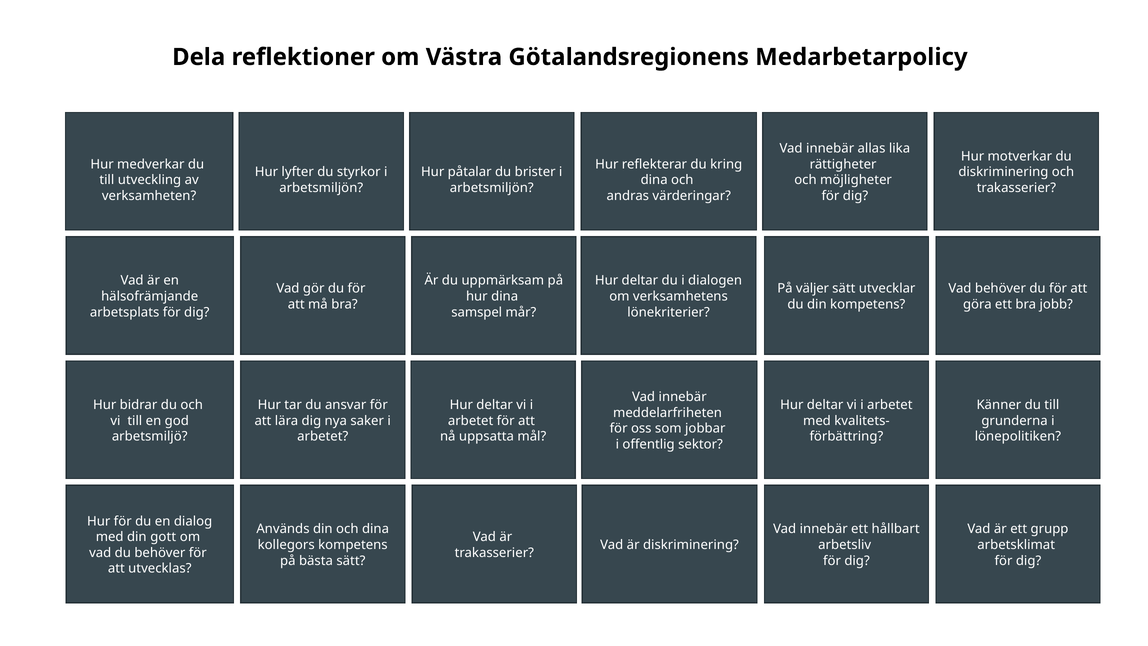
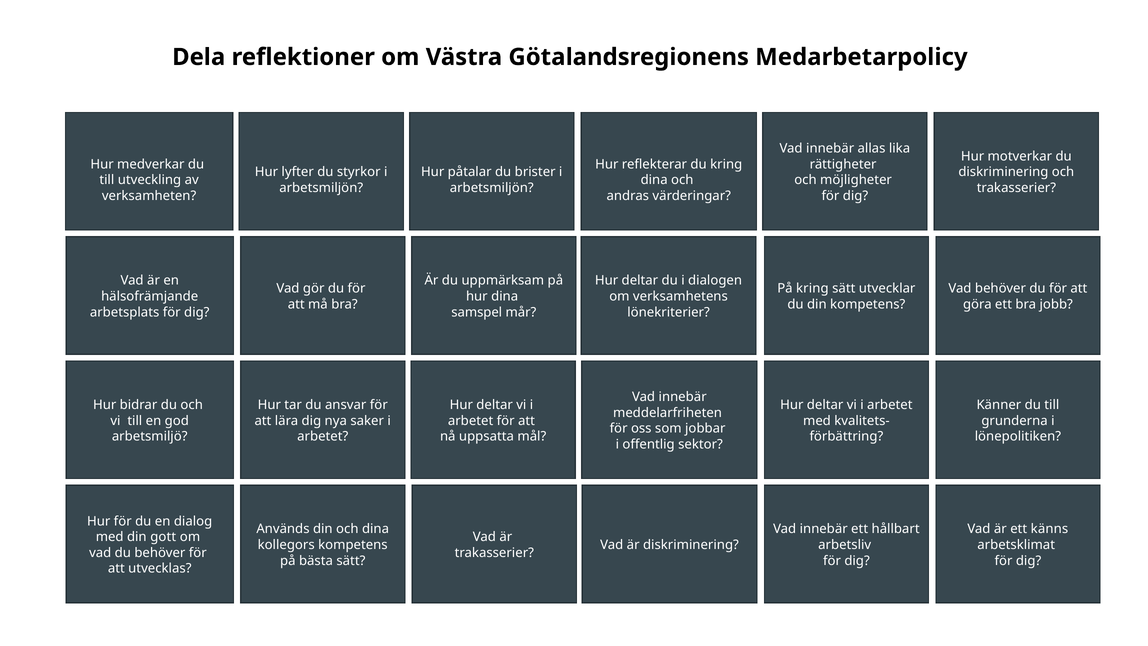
På väljer: väljer -> kring
grupp: grupp -> känns
